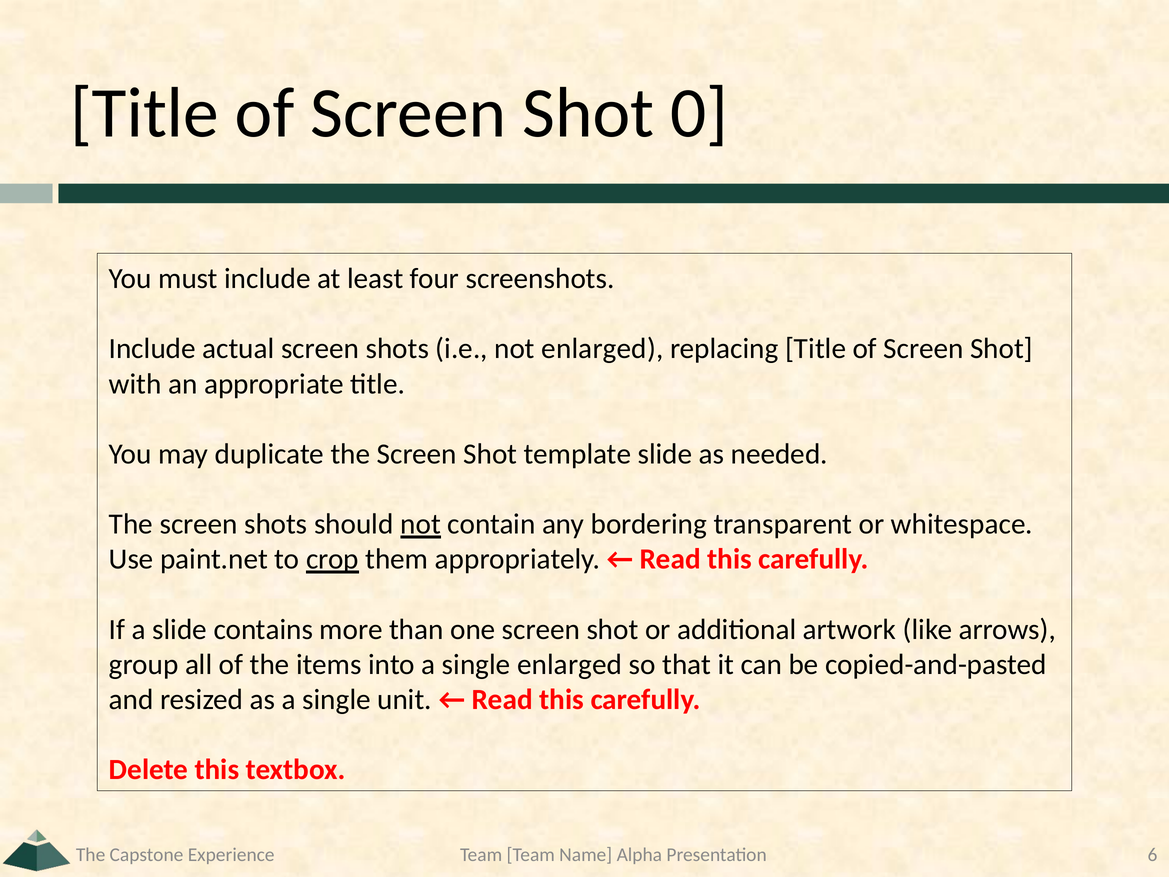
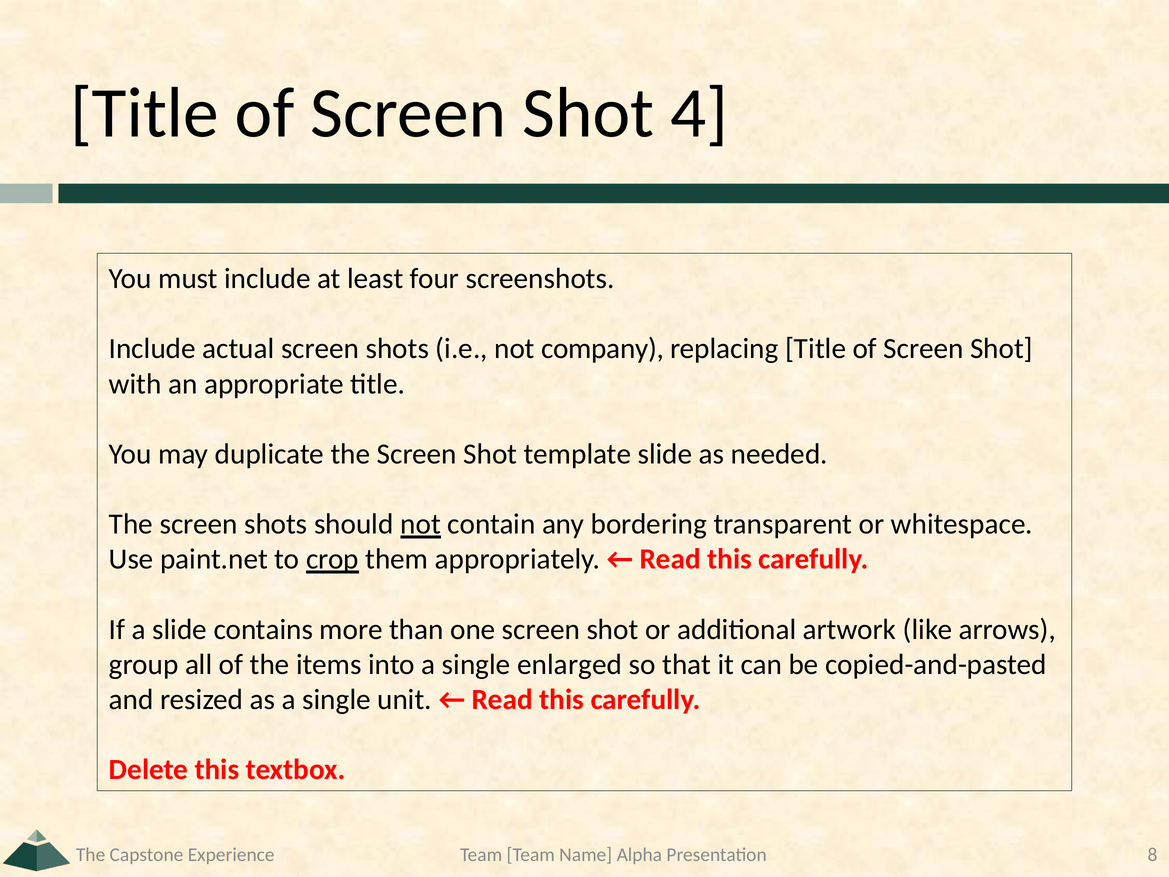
0: 0 -> 4
not enlarged: enlarged -> company
6: 6 -> 8
